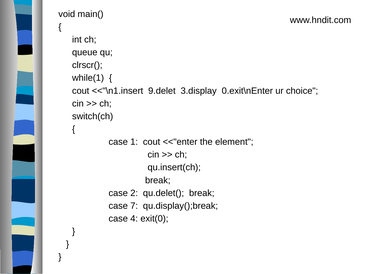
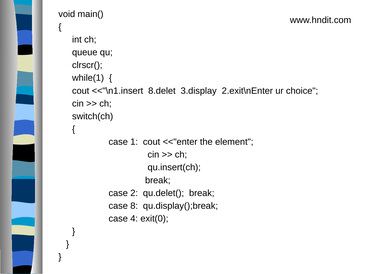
9.delet: 9.delet -> 8.delet
0.exit\nEnter: 0.exit\nEnter -> 2.exit\nEnter
7: 7 -> 8
